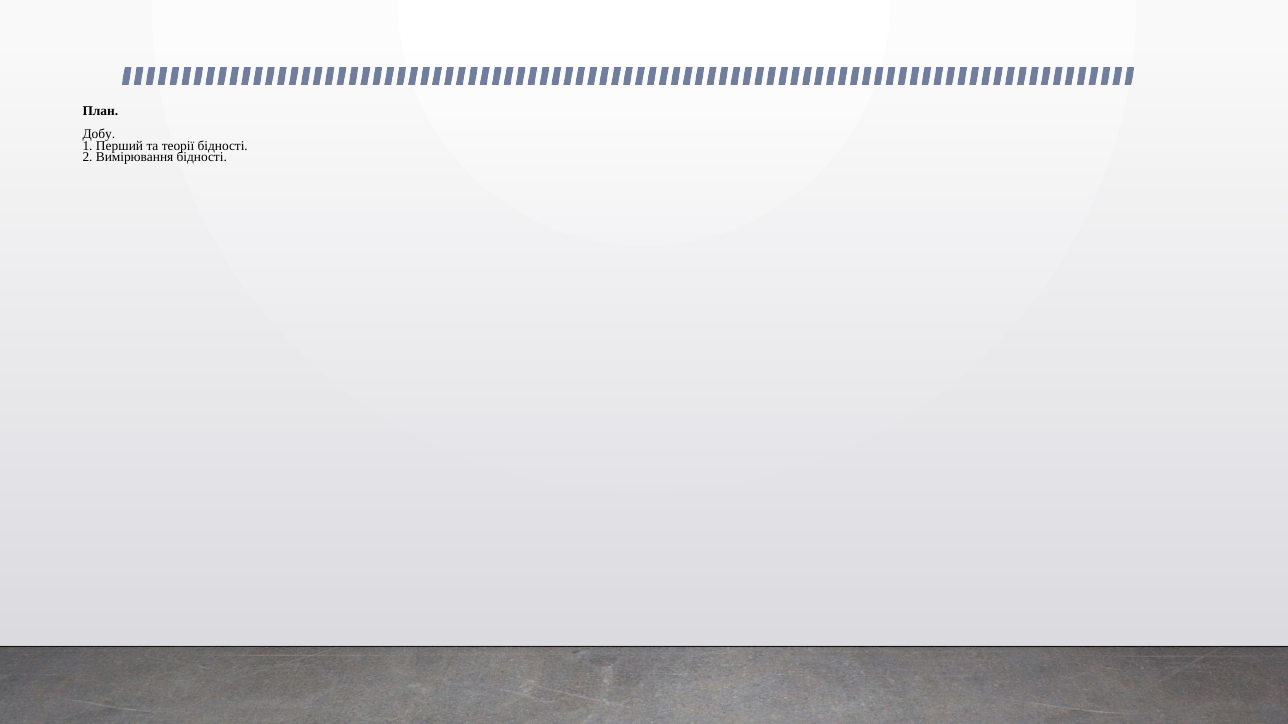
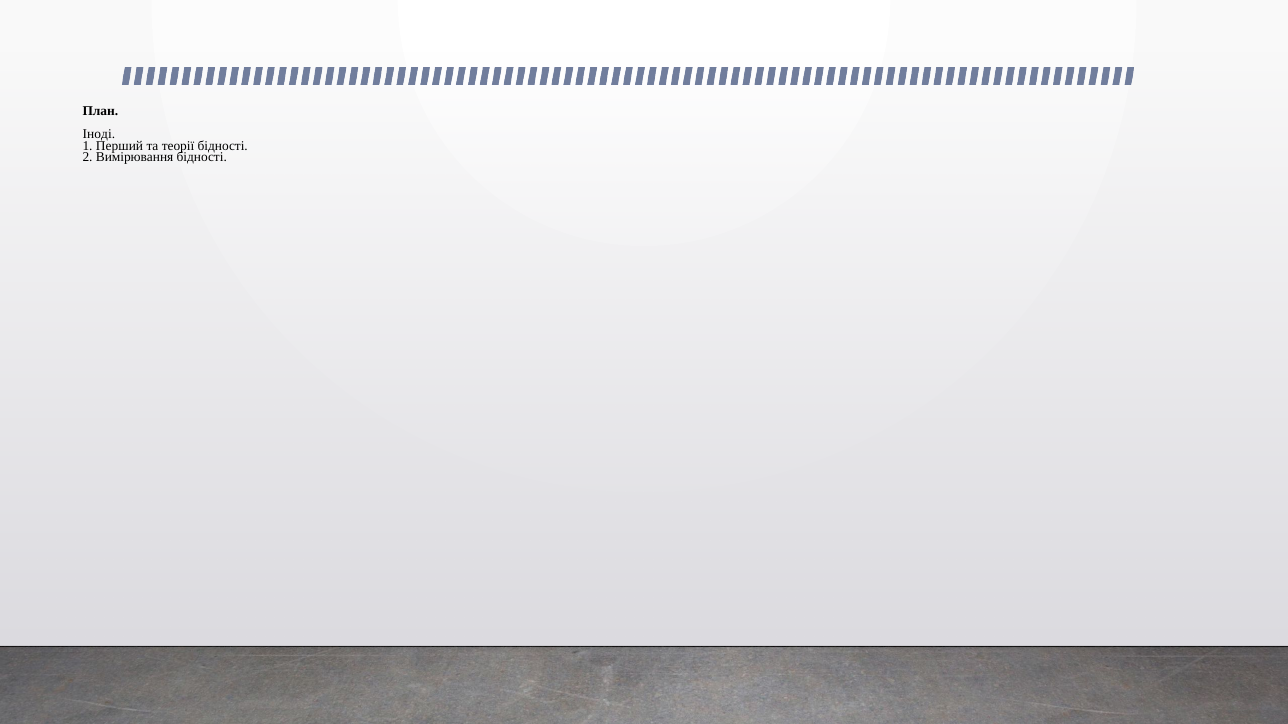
Добу: Добу -> Іноді
